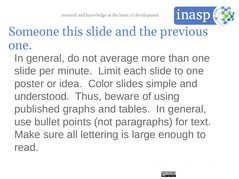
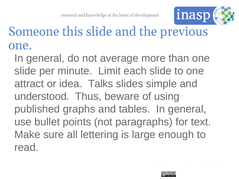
poster: poster -> attract
Color: Color -> Talks
